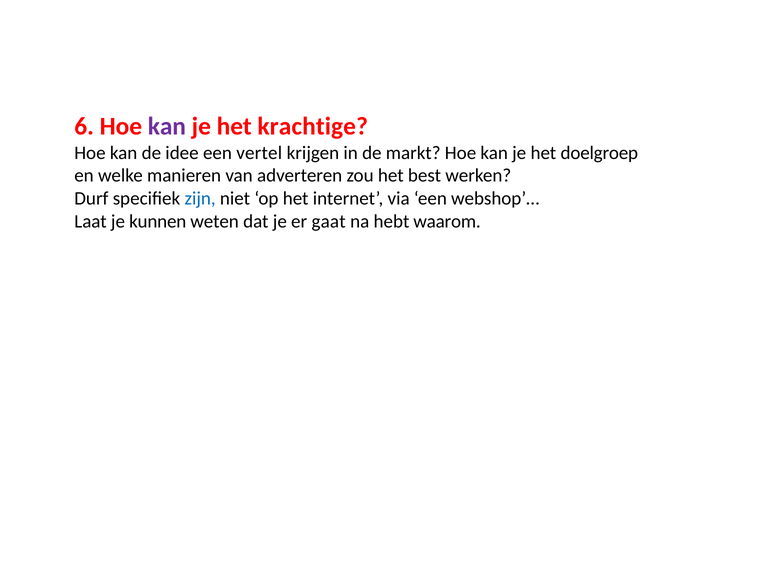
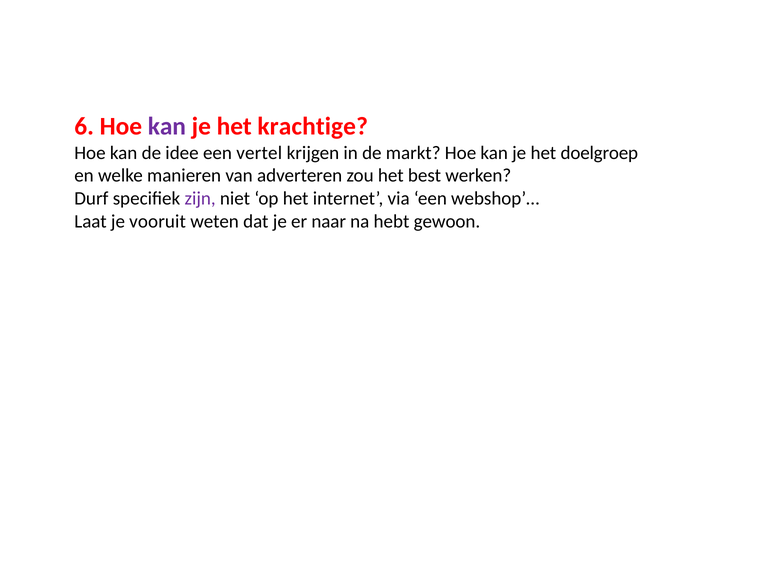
zijn colour: blue -> purple
kunnen: kunnen -> vooruit
gaat: gaat -> naar
waarom: waarom -> gewoon
